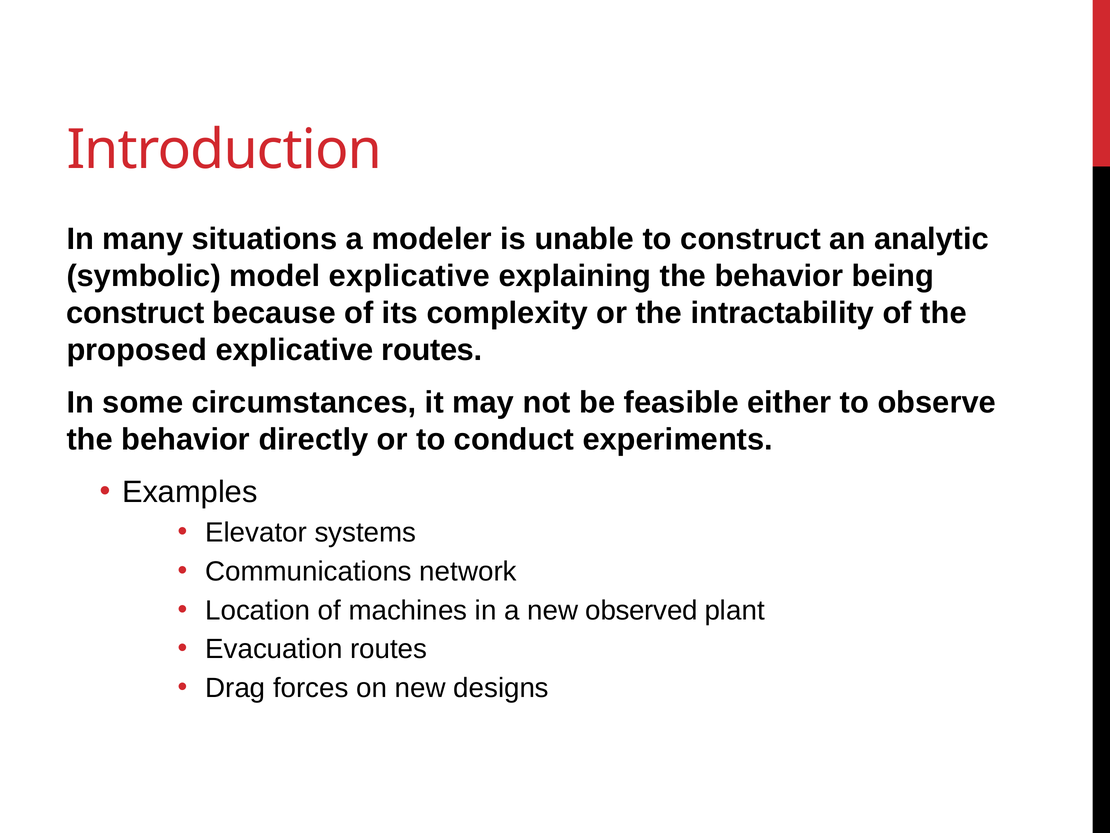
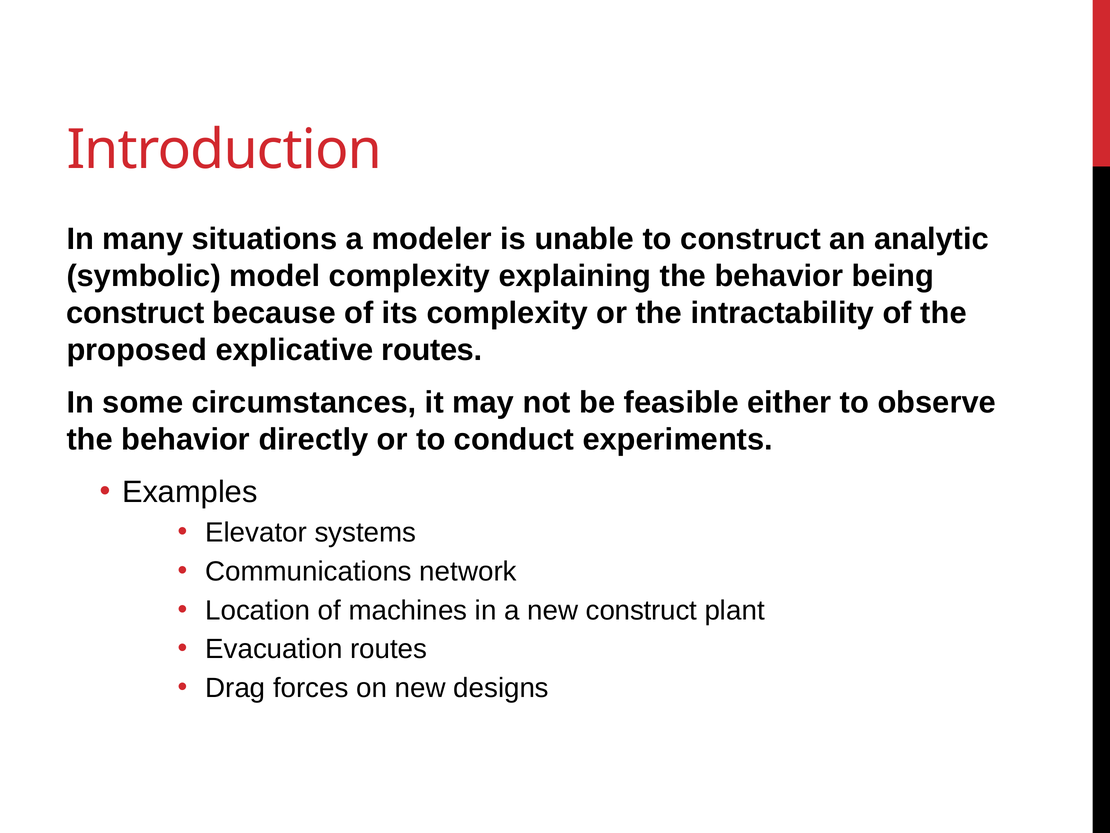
model explicative: explicative -> complexity
new observed: observed -> construct
